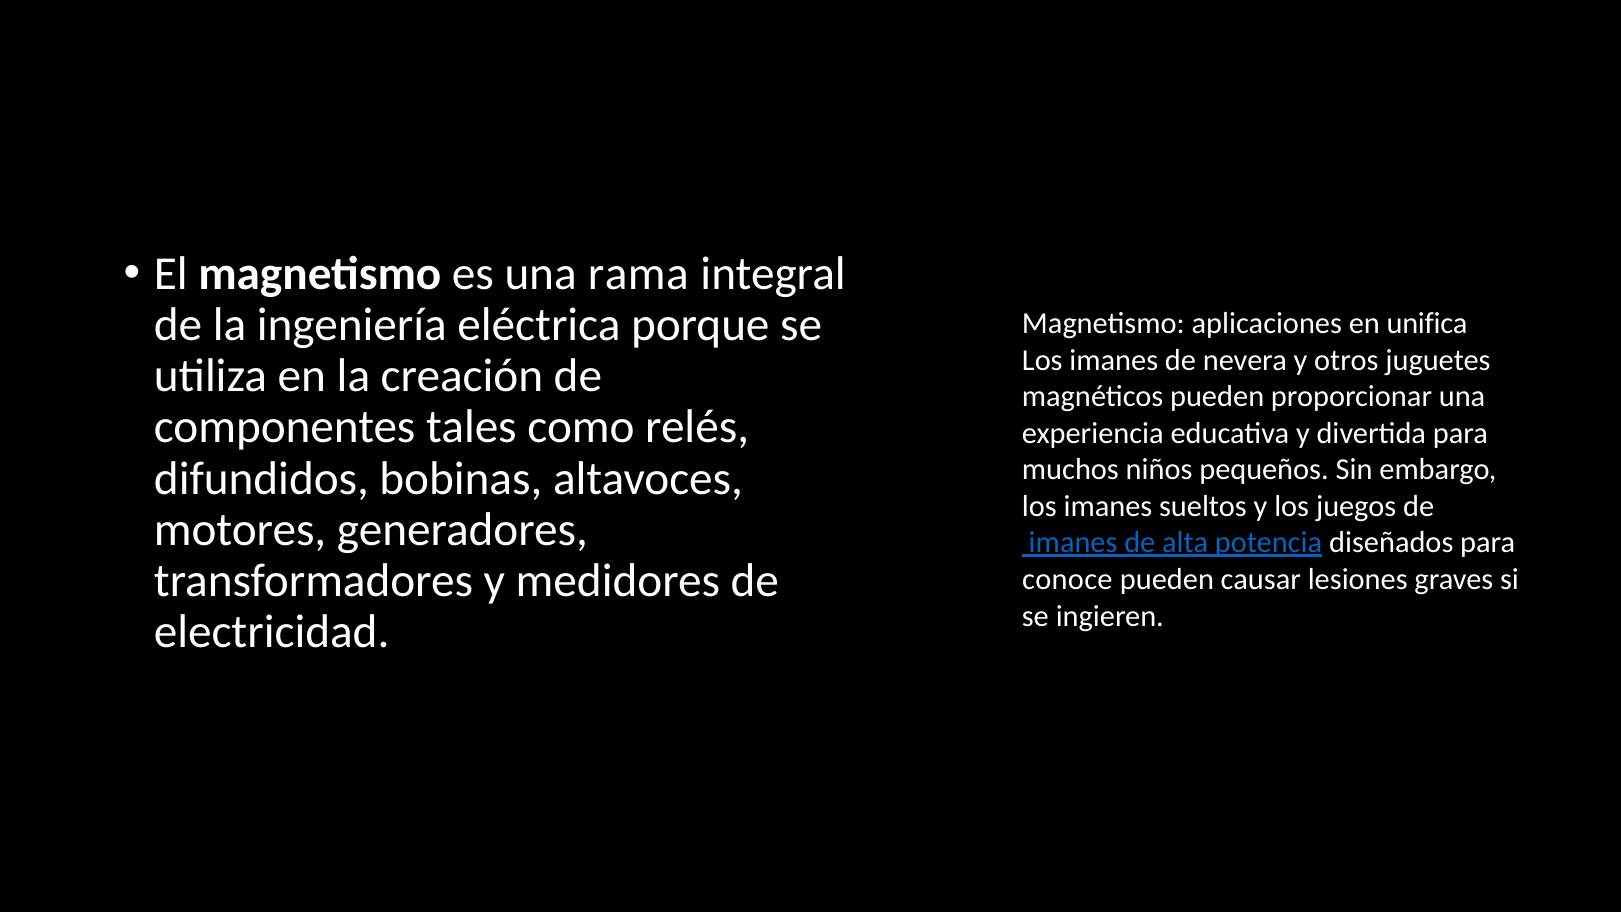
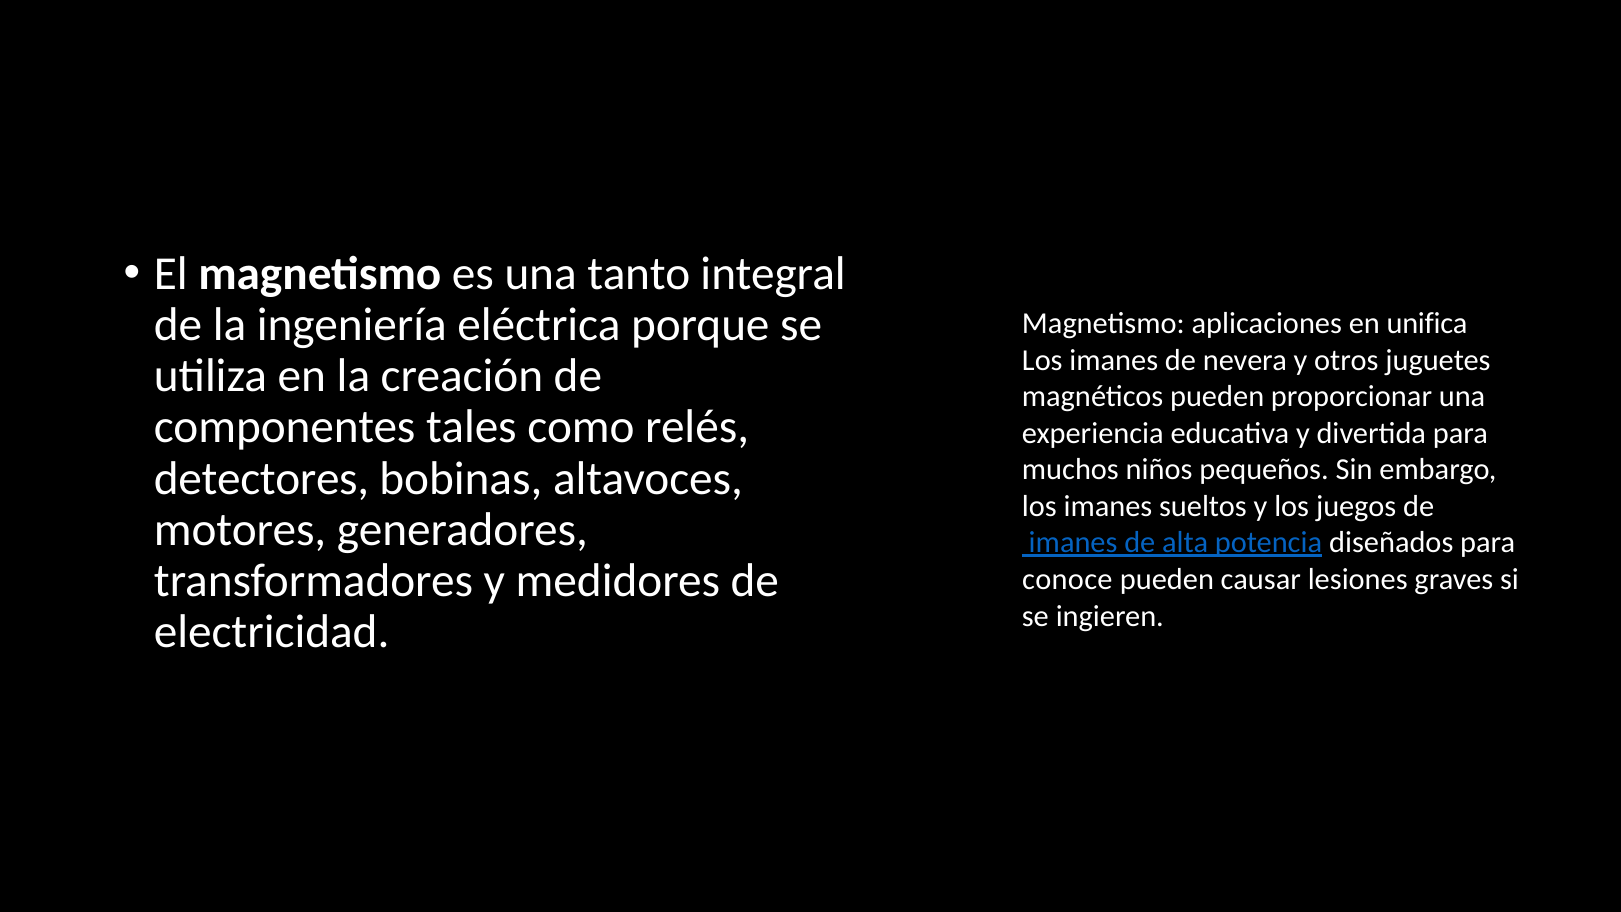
rama: rama -> tanto
difundidos: difundidos -> detectores
